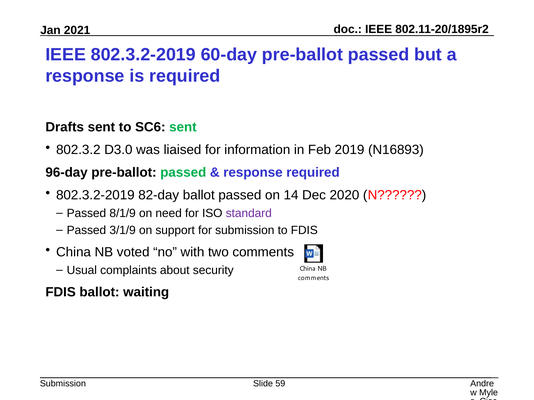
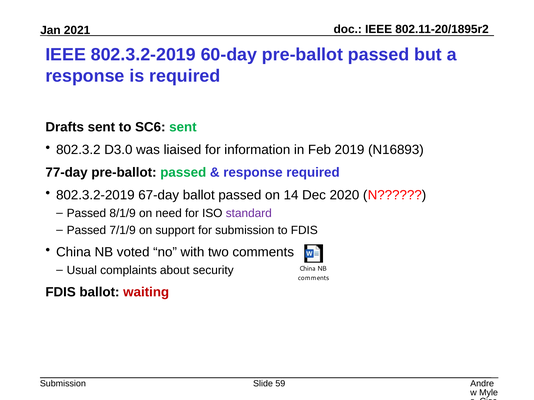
96-day: 96-day -> 77-day
82-day: 82-day -> 67-day
3/1/9: 3/1/9 -> 7/1/9
waiting colour: black -> red
